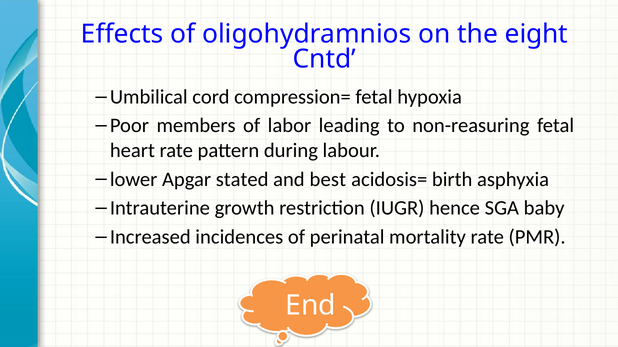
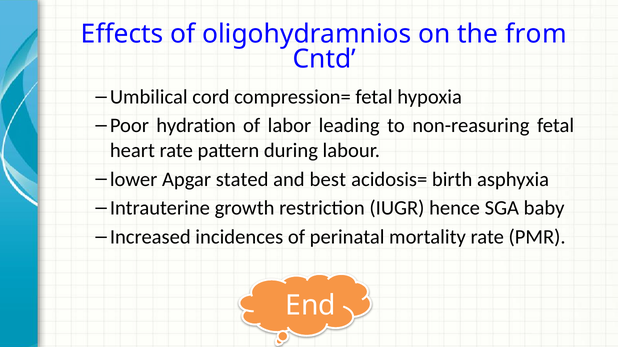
eight: eight -> from
members: members -> hydration
